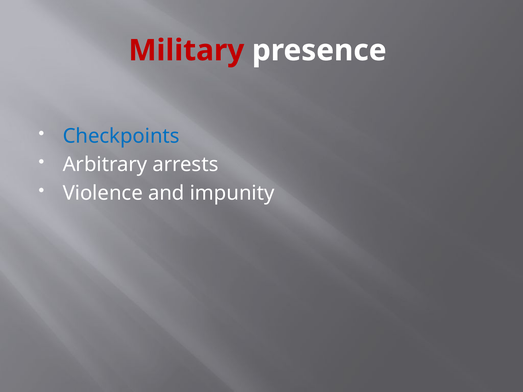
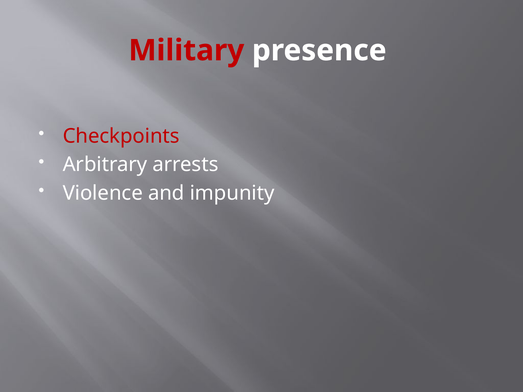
Checkpoints colour: blue -> red
